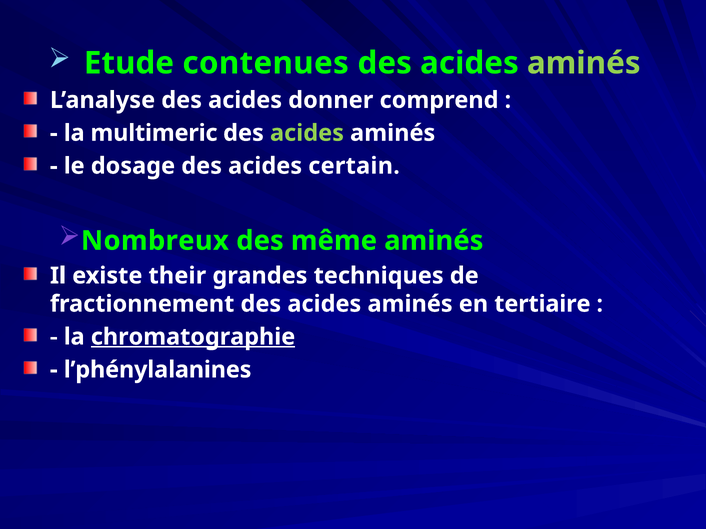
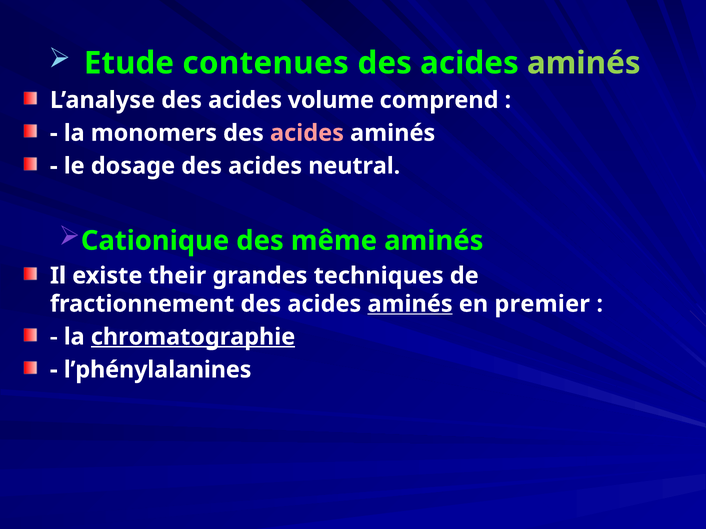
donner: donner -> volume
multimeric: multimeric -> monomers
acides at (307, 133) colour: light green -> pink
certain: certain -> neutral
Nombreux: Nombreux -> Cationique
aminés at (410, 304) underline: none -> present
tertiaire: tertiaire -> premier
